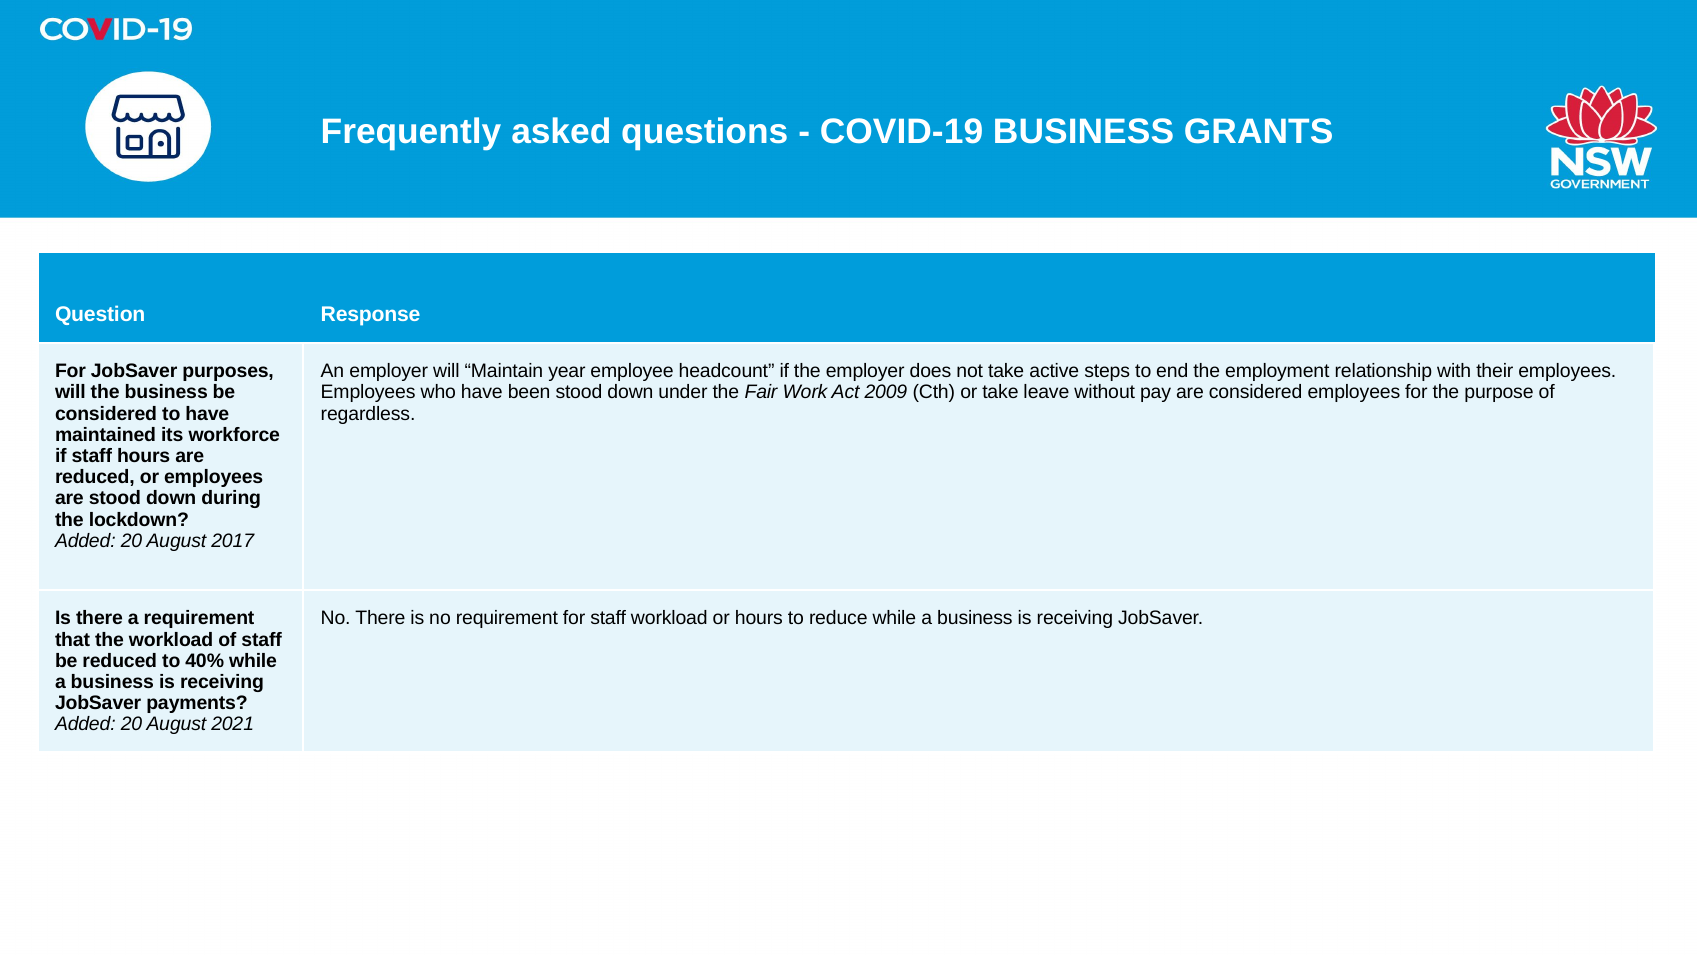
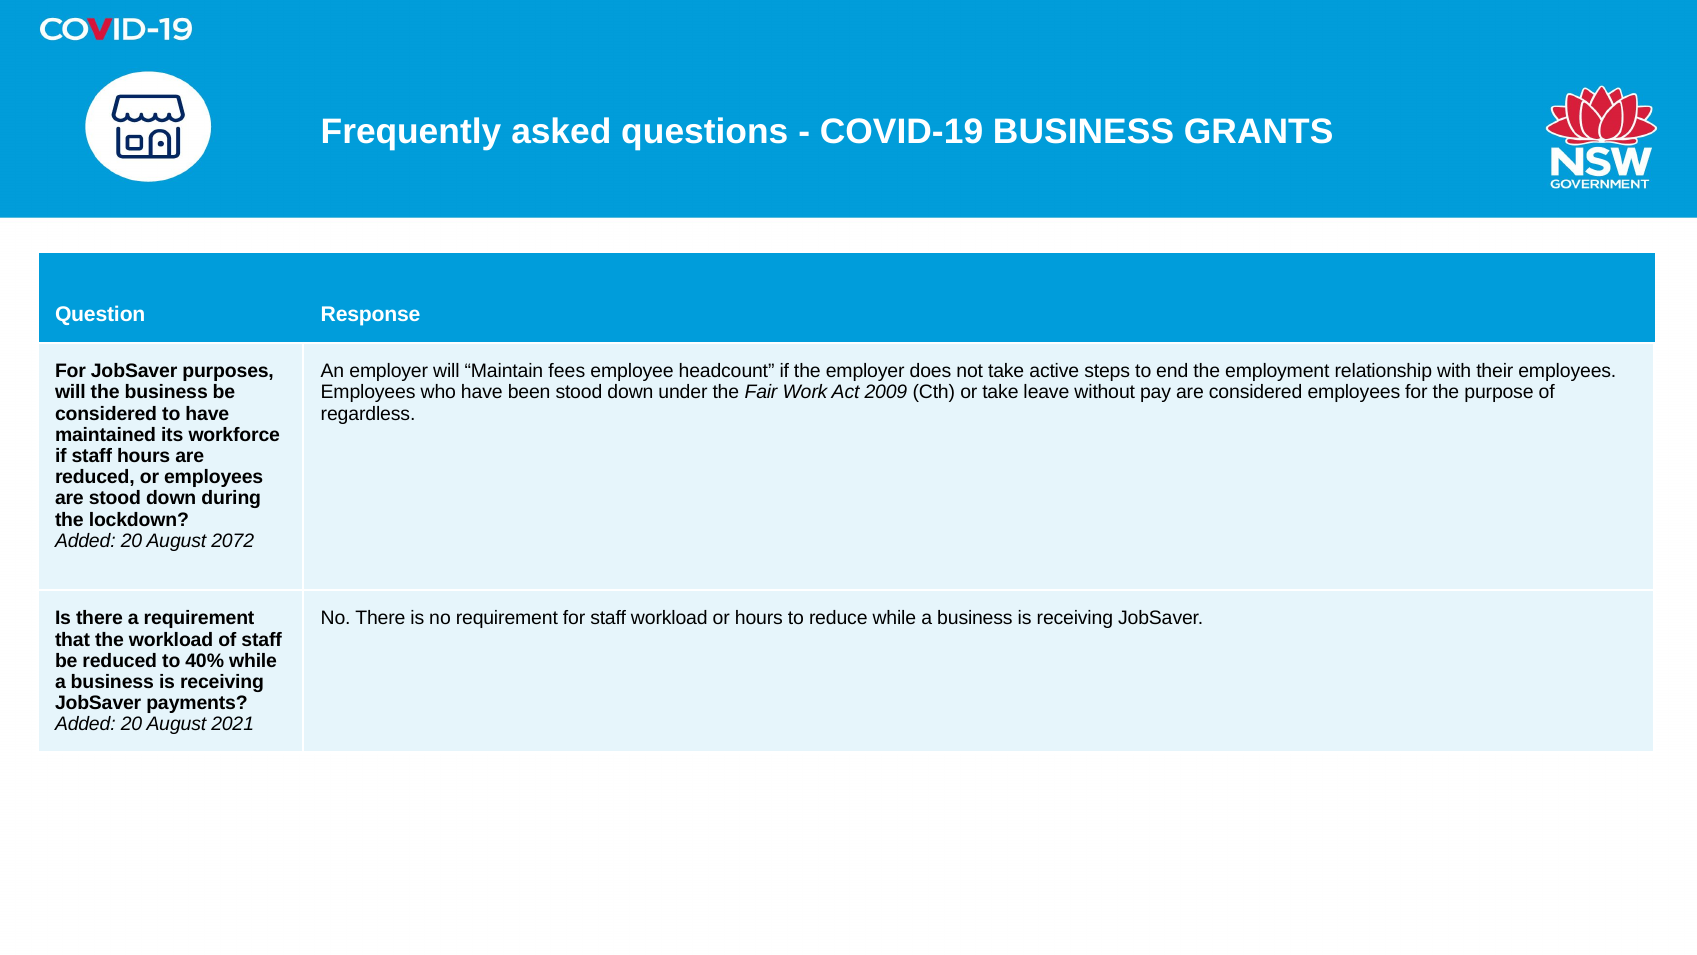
year: year -> fees
2017: 2017 -> 2072
